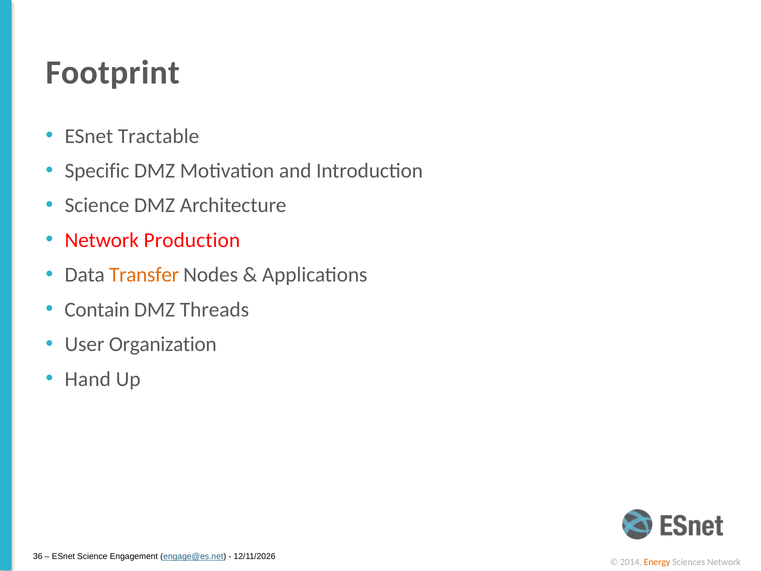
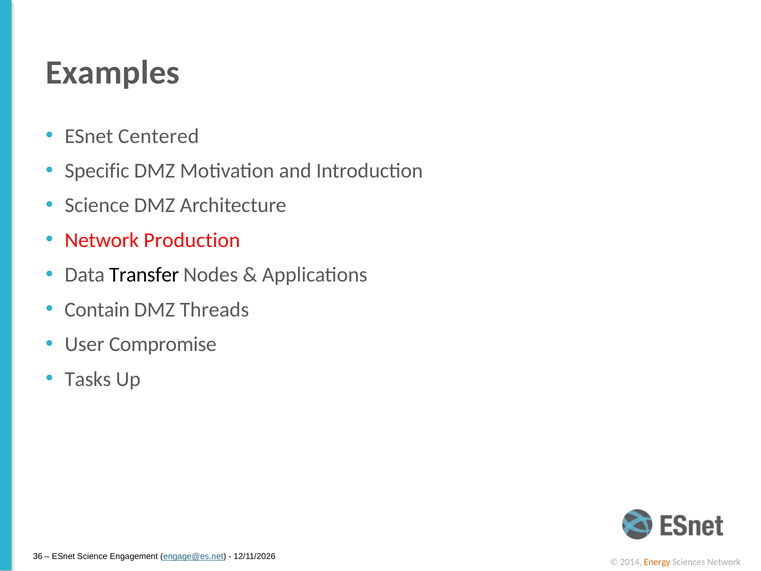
Footprint: Footprint -> Examples
Tractable: Tractable -> Centered
Transfer colour: orange -> black
Organization: Organization -> Compromise
Hand: Hand -> Tasks
